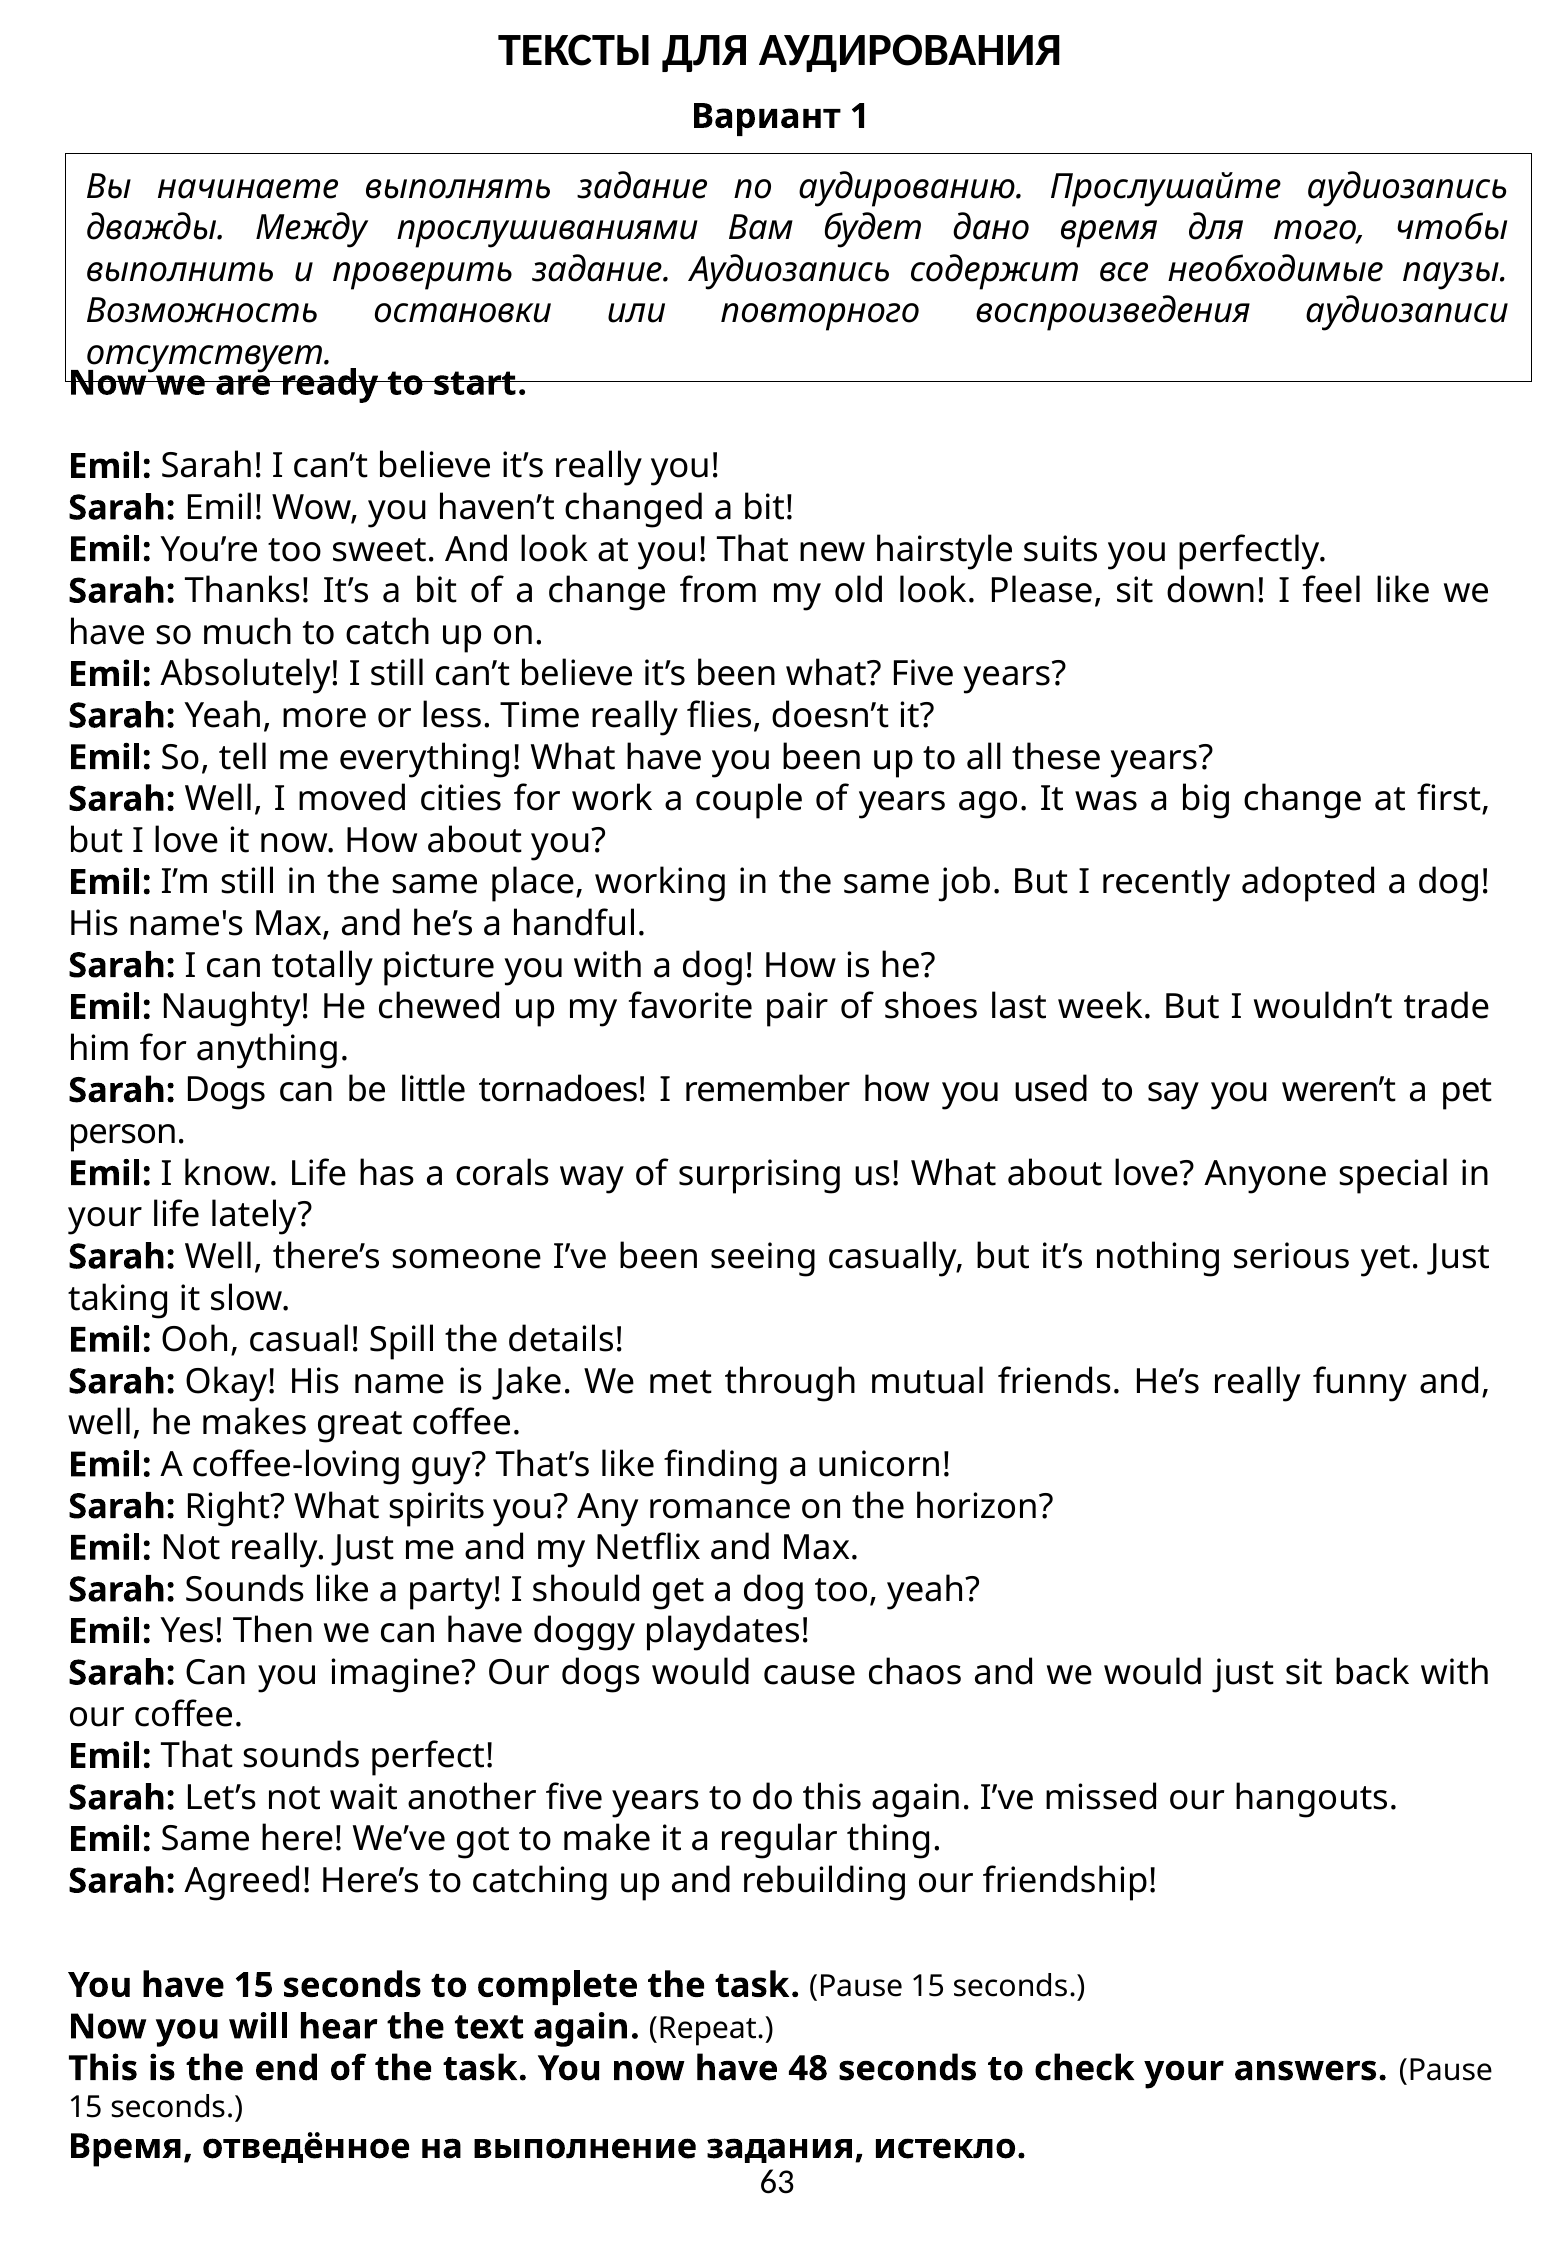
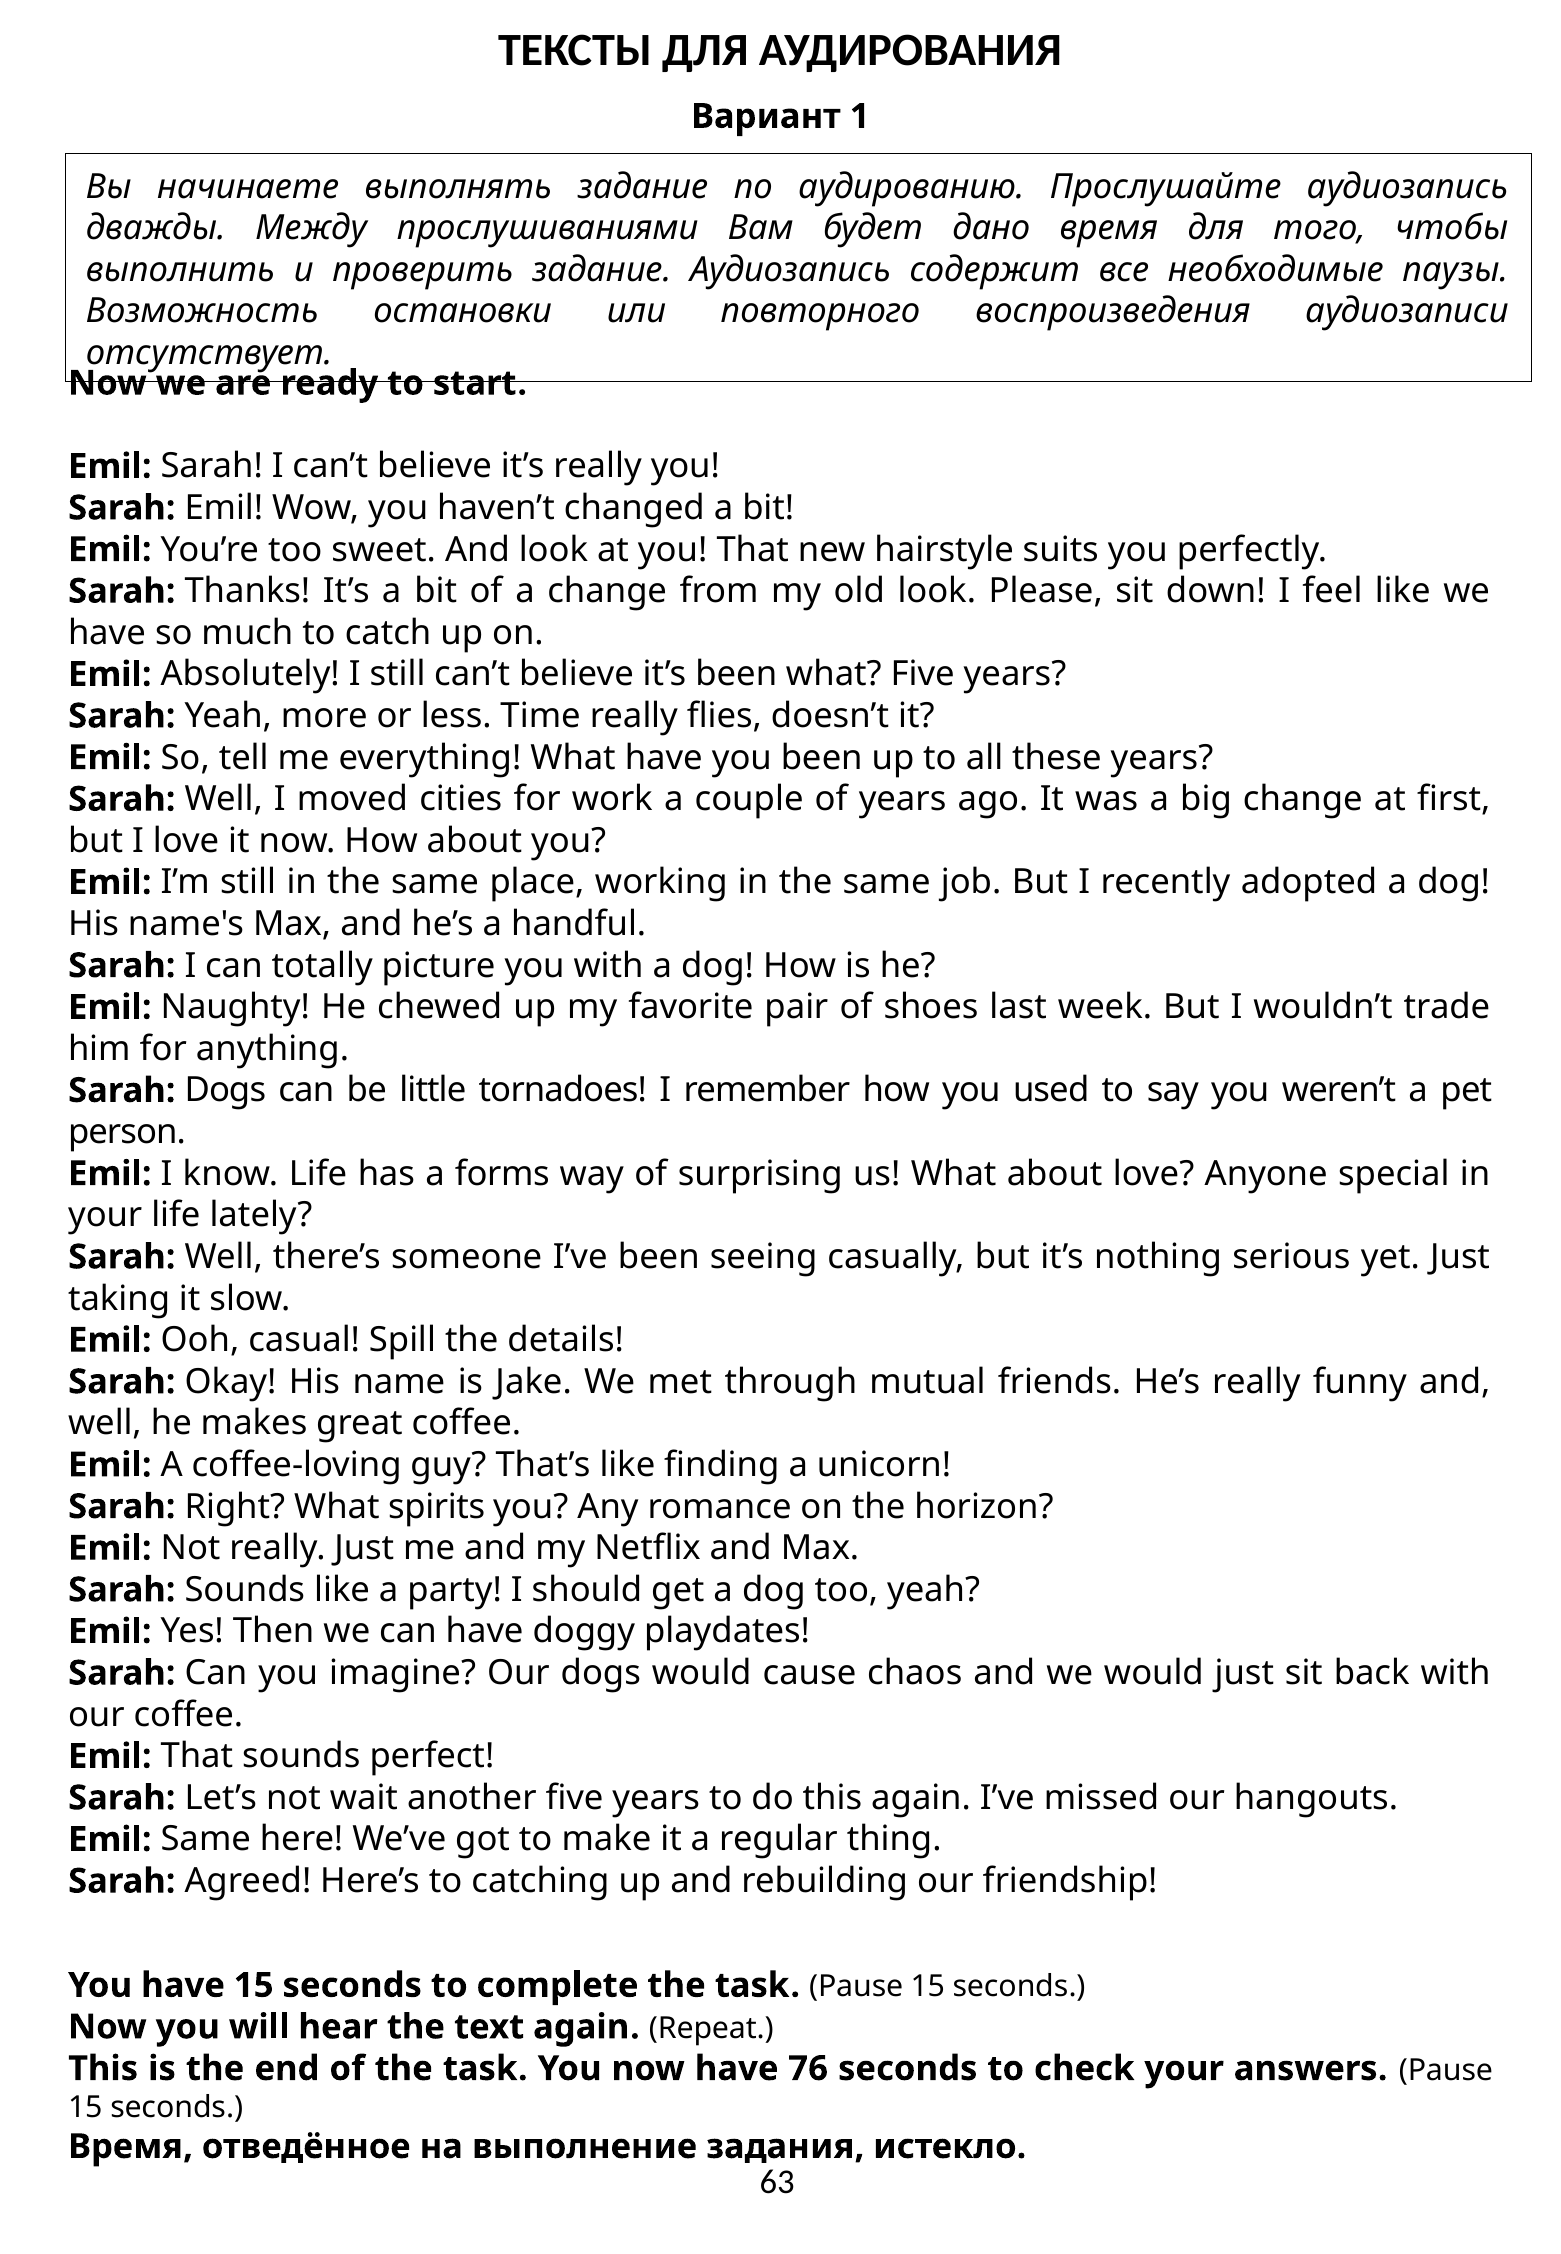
corals: corals -> forms
48: 48 -> 76
